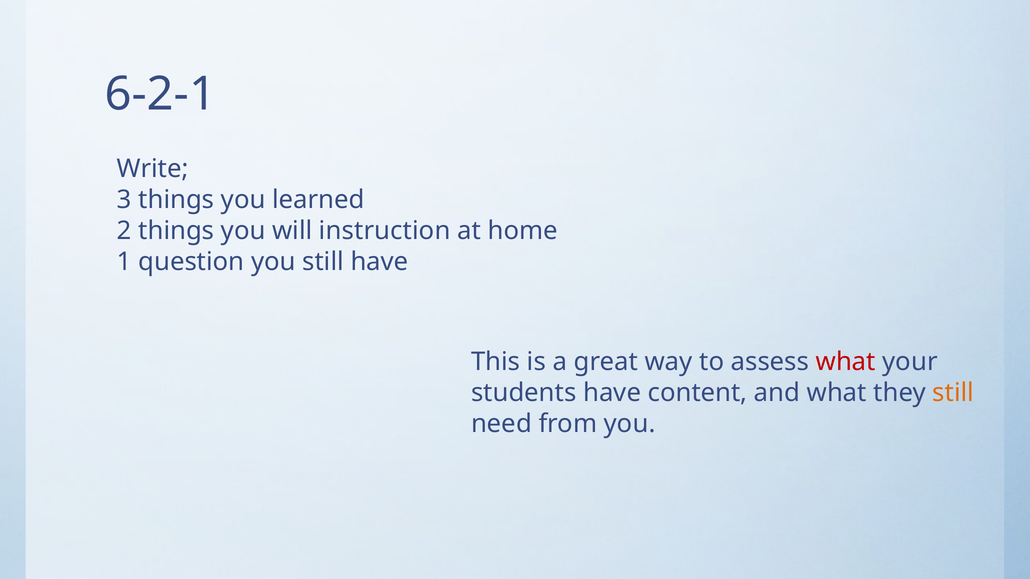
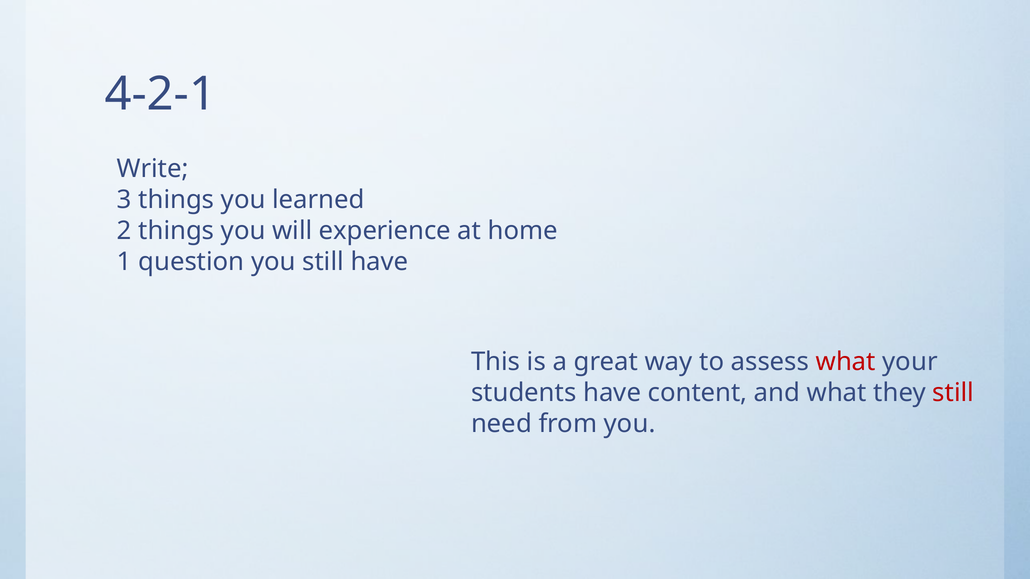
6-2-1: 6-2-1 -> 4-2-1
instruction: instruction -> experience
still at (953, 393) colour: orange -> red
